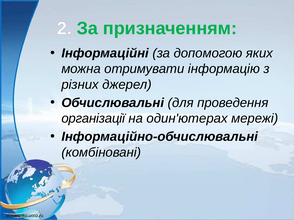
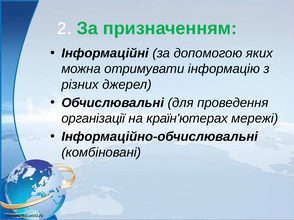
один'ютерах: один'ютерах -> країн'ютерах
